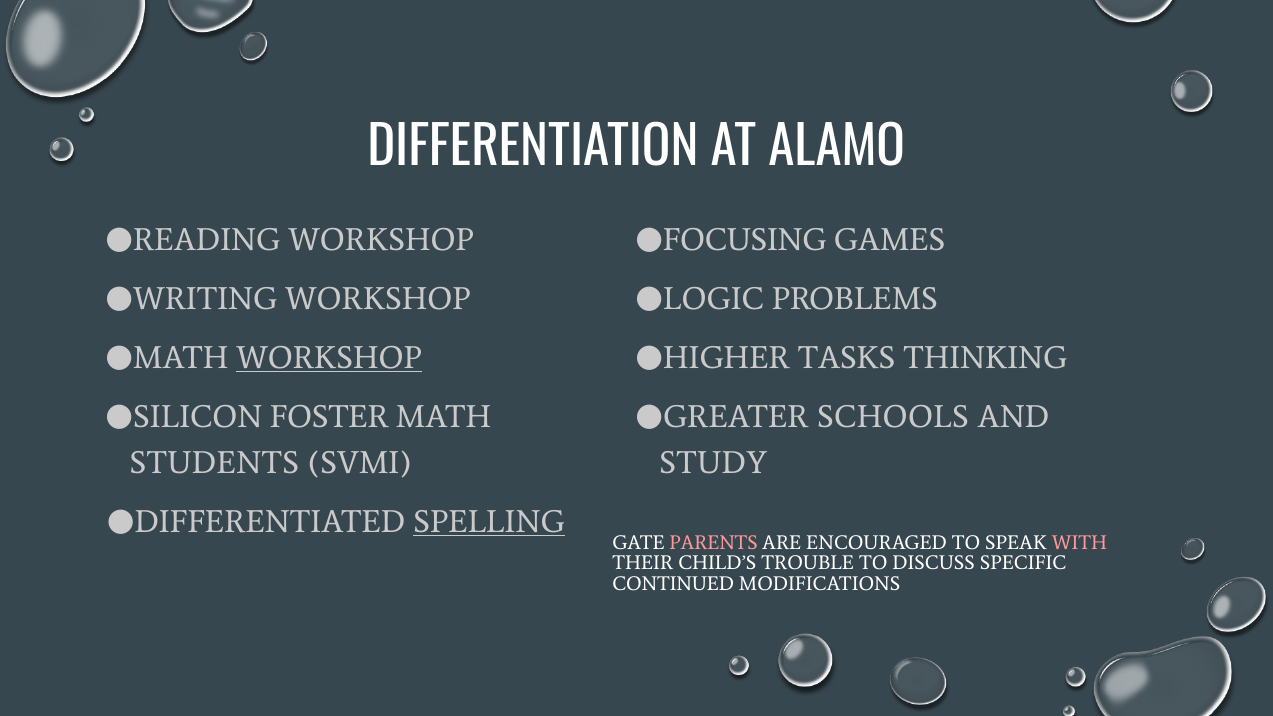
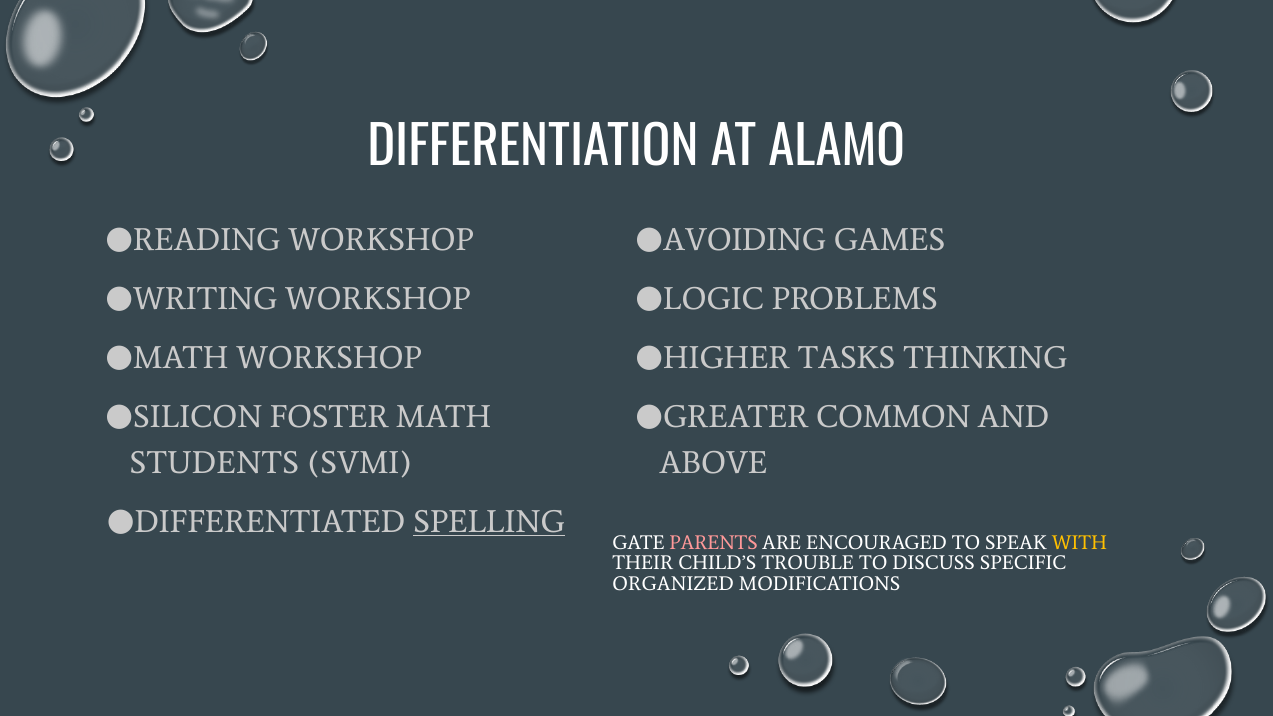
FOCUSING: FOCUSING -> AVOIDING
WORKSHOP at (329, 358) underline: present -> none
SCHOOLS: SCHOOLS -> COMMON
STUDY: STUDY -> ABOVE
WITH colour: pink -> yellow
CONTINUED: CONTINUED -> ORGANIZED
